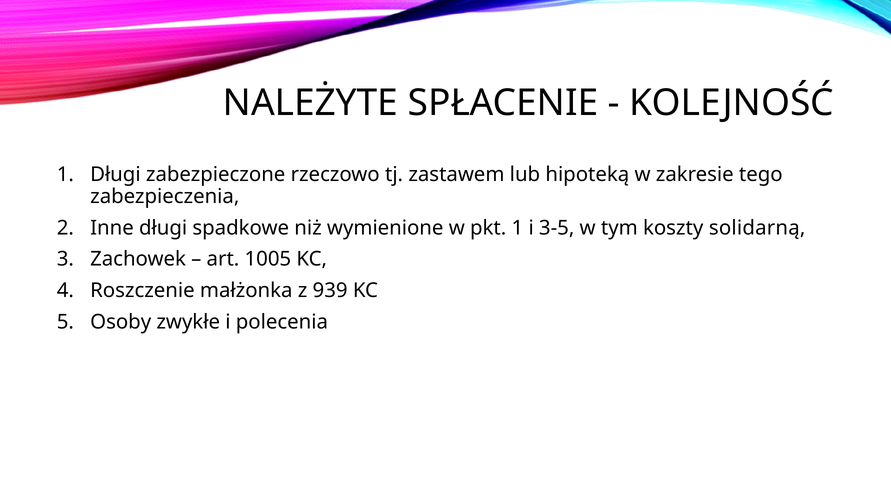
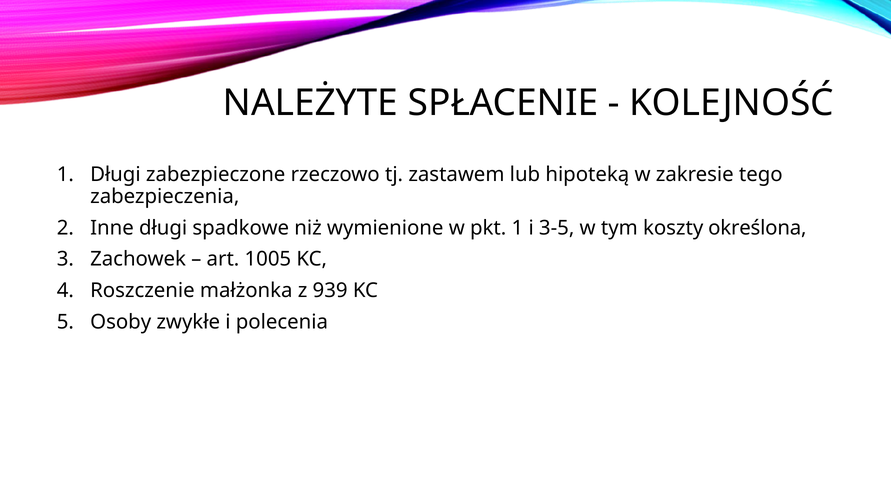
solidarną: solidarną -> określona
